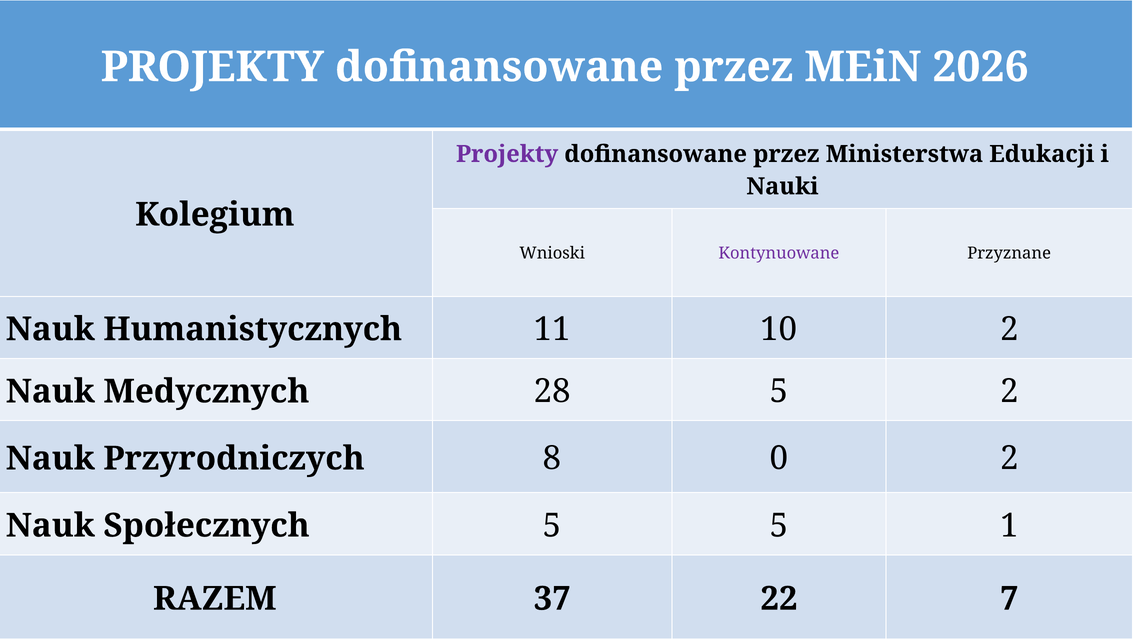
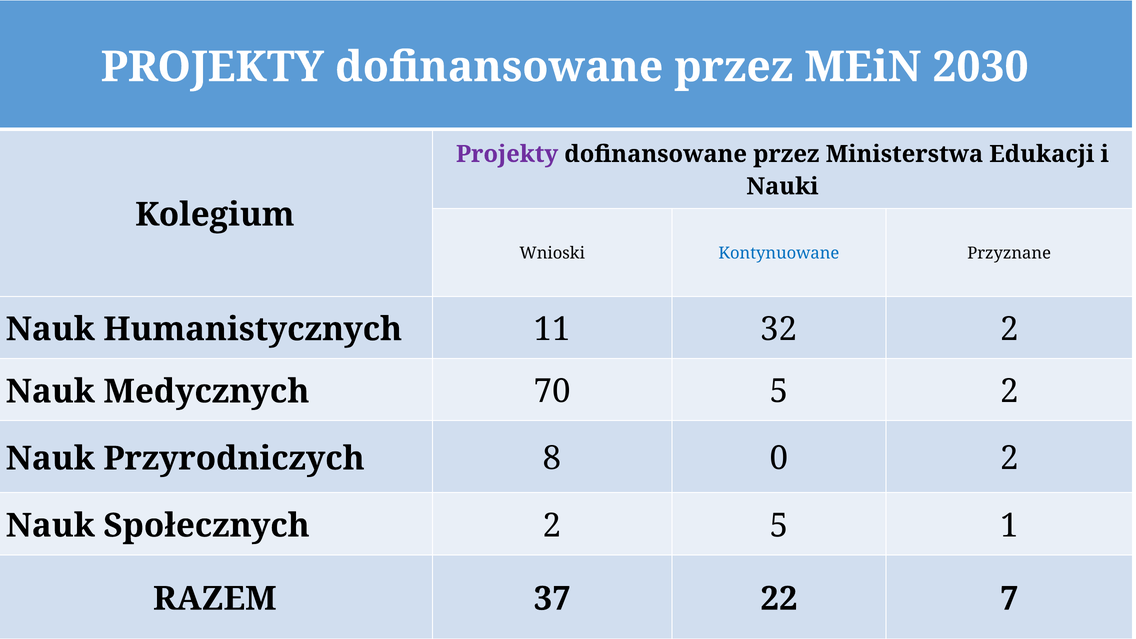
2026: 2026 -> 2030
Kontynuowane colour: purple -> blue
10: 10 -> 32
28: 28 -> 70
Społecznych 5: 5 -> 2
